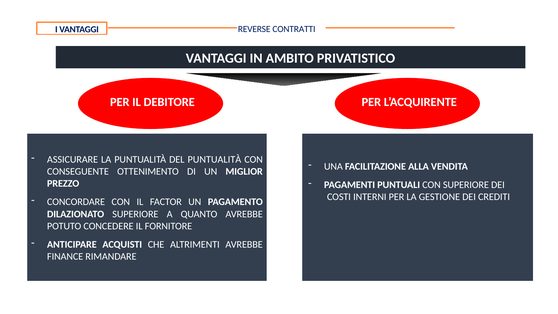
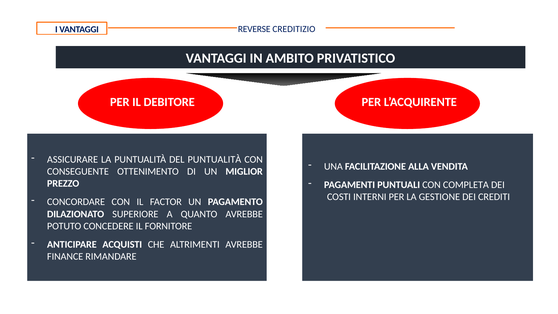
CONTRATTI: CONTRATTI -> CREDITIZIO
CON SUPERIORE: SUPERIORE -> COMPLETA
